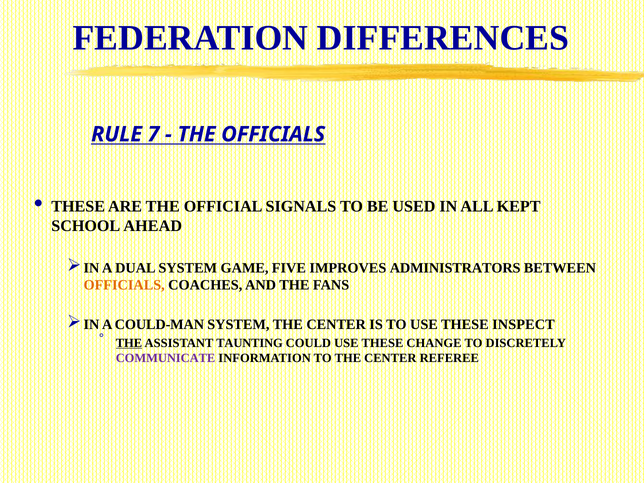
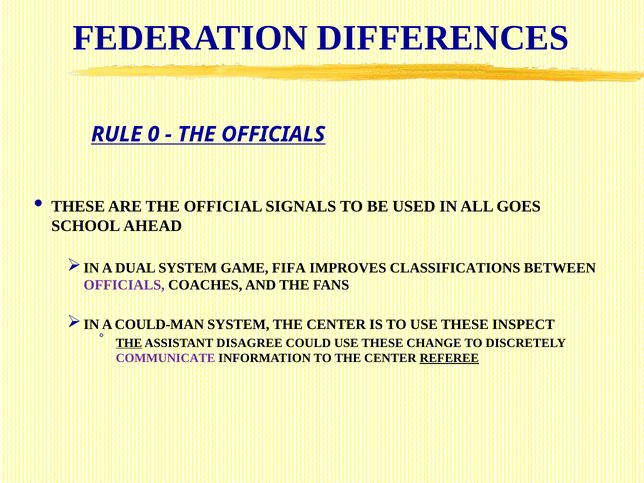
7: 7 -> 0
KEPT: KEPT -> GOES
FIVE: FIVE -> FIFA
ADMINISTRATORS: ADMINISTRATORS -> CLASSIFICATIONS
OFFICIALS at (124, 285) colour: orange -> purple
TAUNTING: TAUNTING -> DISAGREE
REFEREE underline: none -> present
